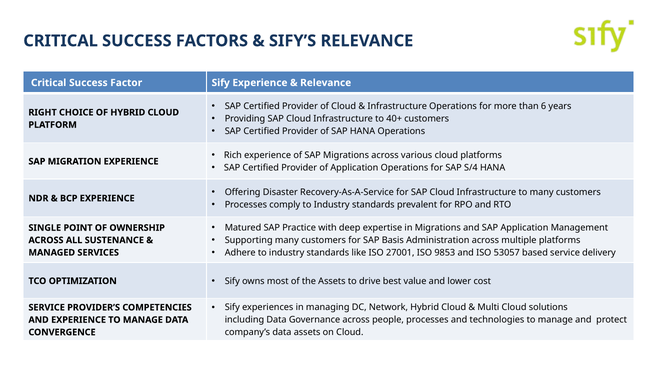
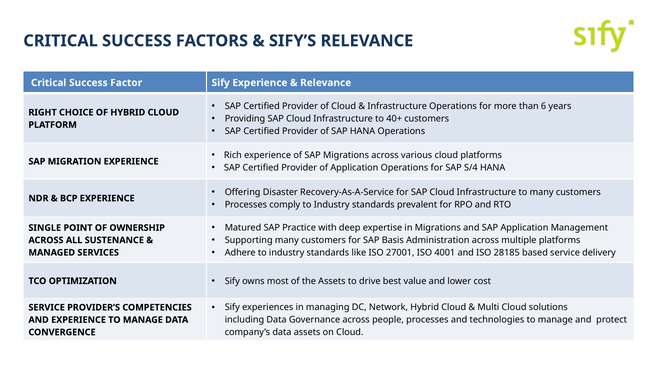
9853: 9853 -> 4001
53057: 53057 -> 28185
